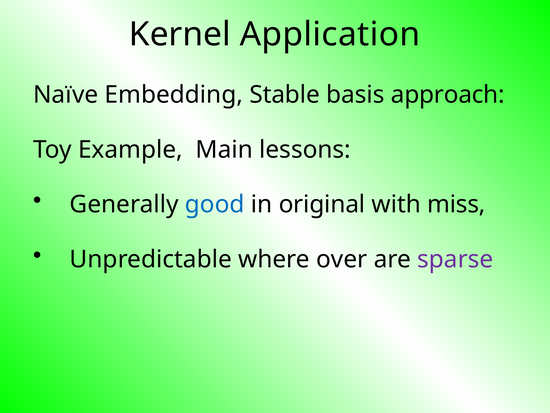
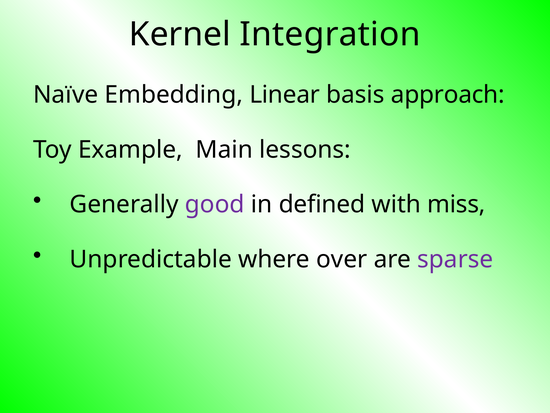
Application: Application -> Integration
Stable: Stable -> Linear
good colour: blue -> purple
original: original -> defined
